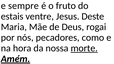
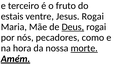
sempre: sempre -> terceiro
Jesus Deste: Deste -> Rogai
Deus underline: none -> present
